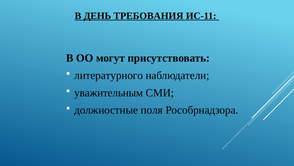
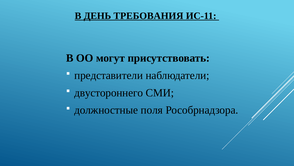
литературного: литературного -> представители
уважительным: уважительным -> двустороннего
